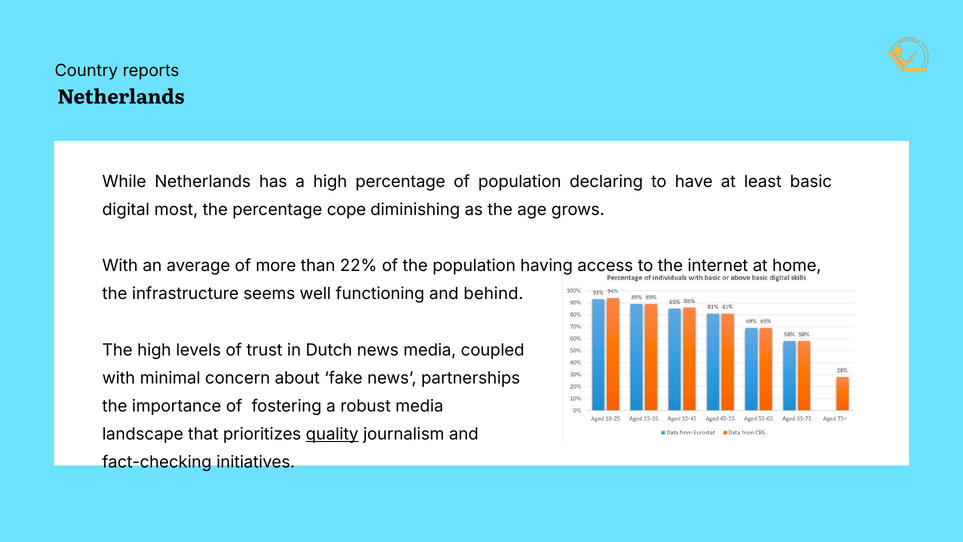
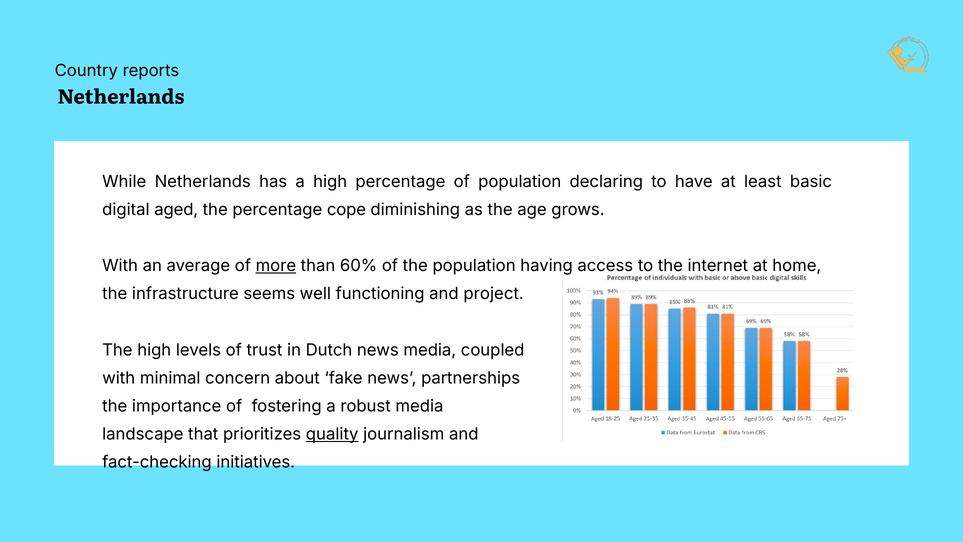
most: most -> aged
more underline: none -> present
22%: 22% -> 60%
behind: behind -> project
